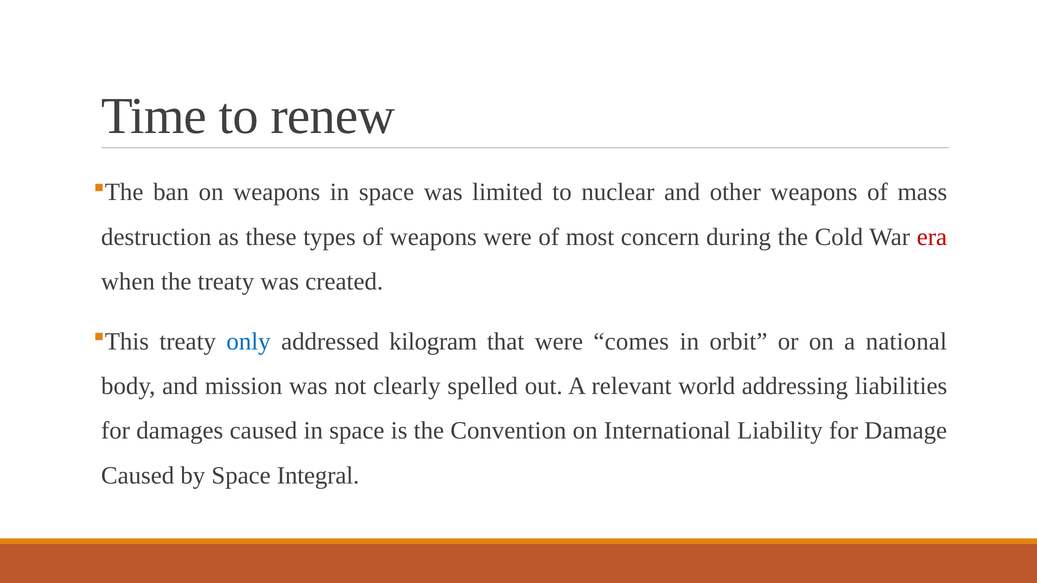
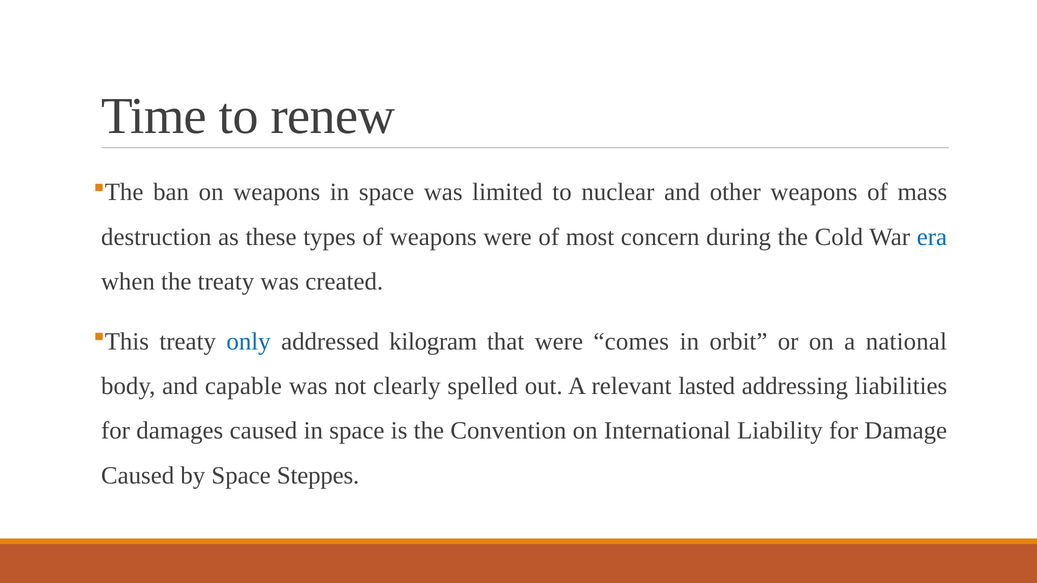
era colour: red -> blue
mission: mission -> capable
world: world -> lasted
Integral: Integral -> Steppes
